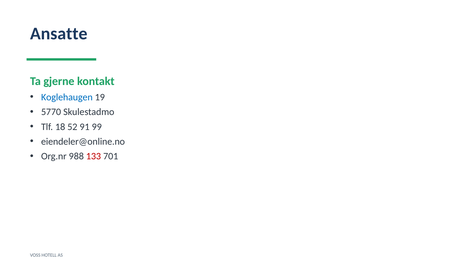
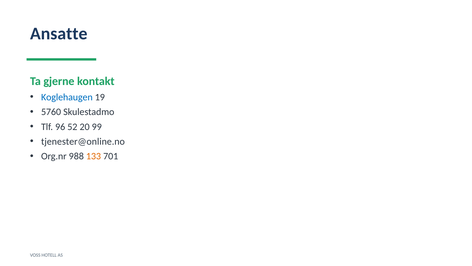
5770: 5770 -> 5760
18: 18 -> 96
91: 91 -> 20
eiendeler@online.no: eiendeler@online.no -> tjenester@online.no
133 colour: red -> orange
